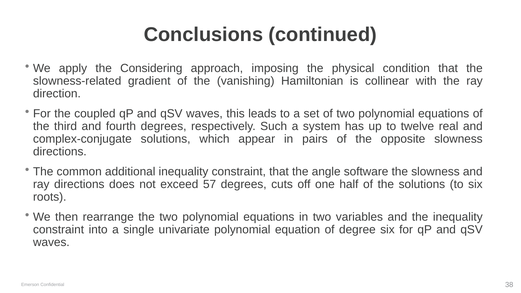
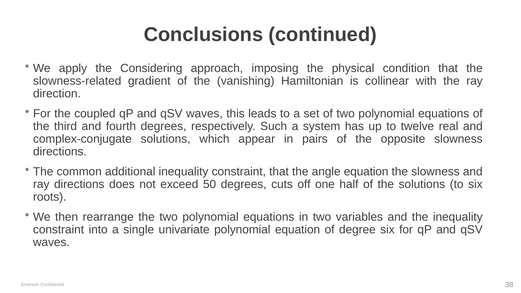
angle software: software -> equation
57: 57 -> 50
